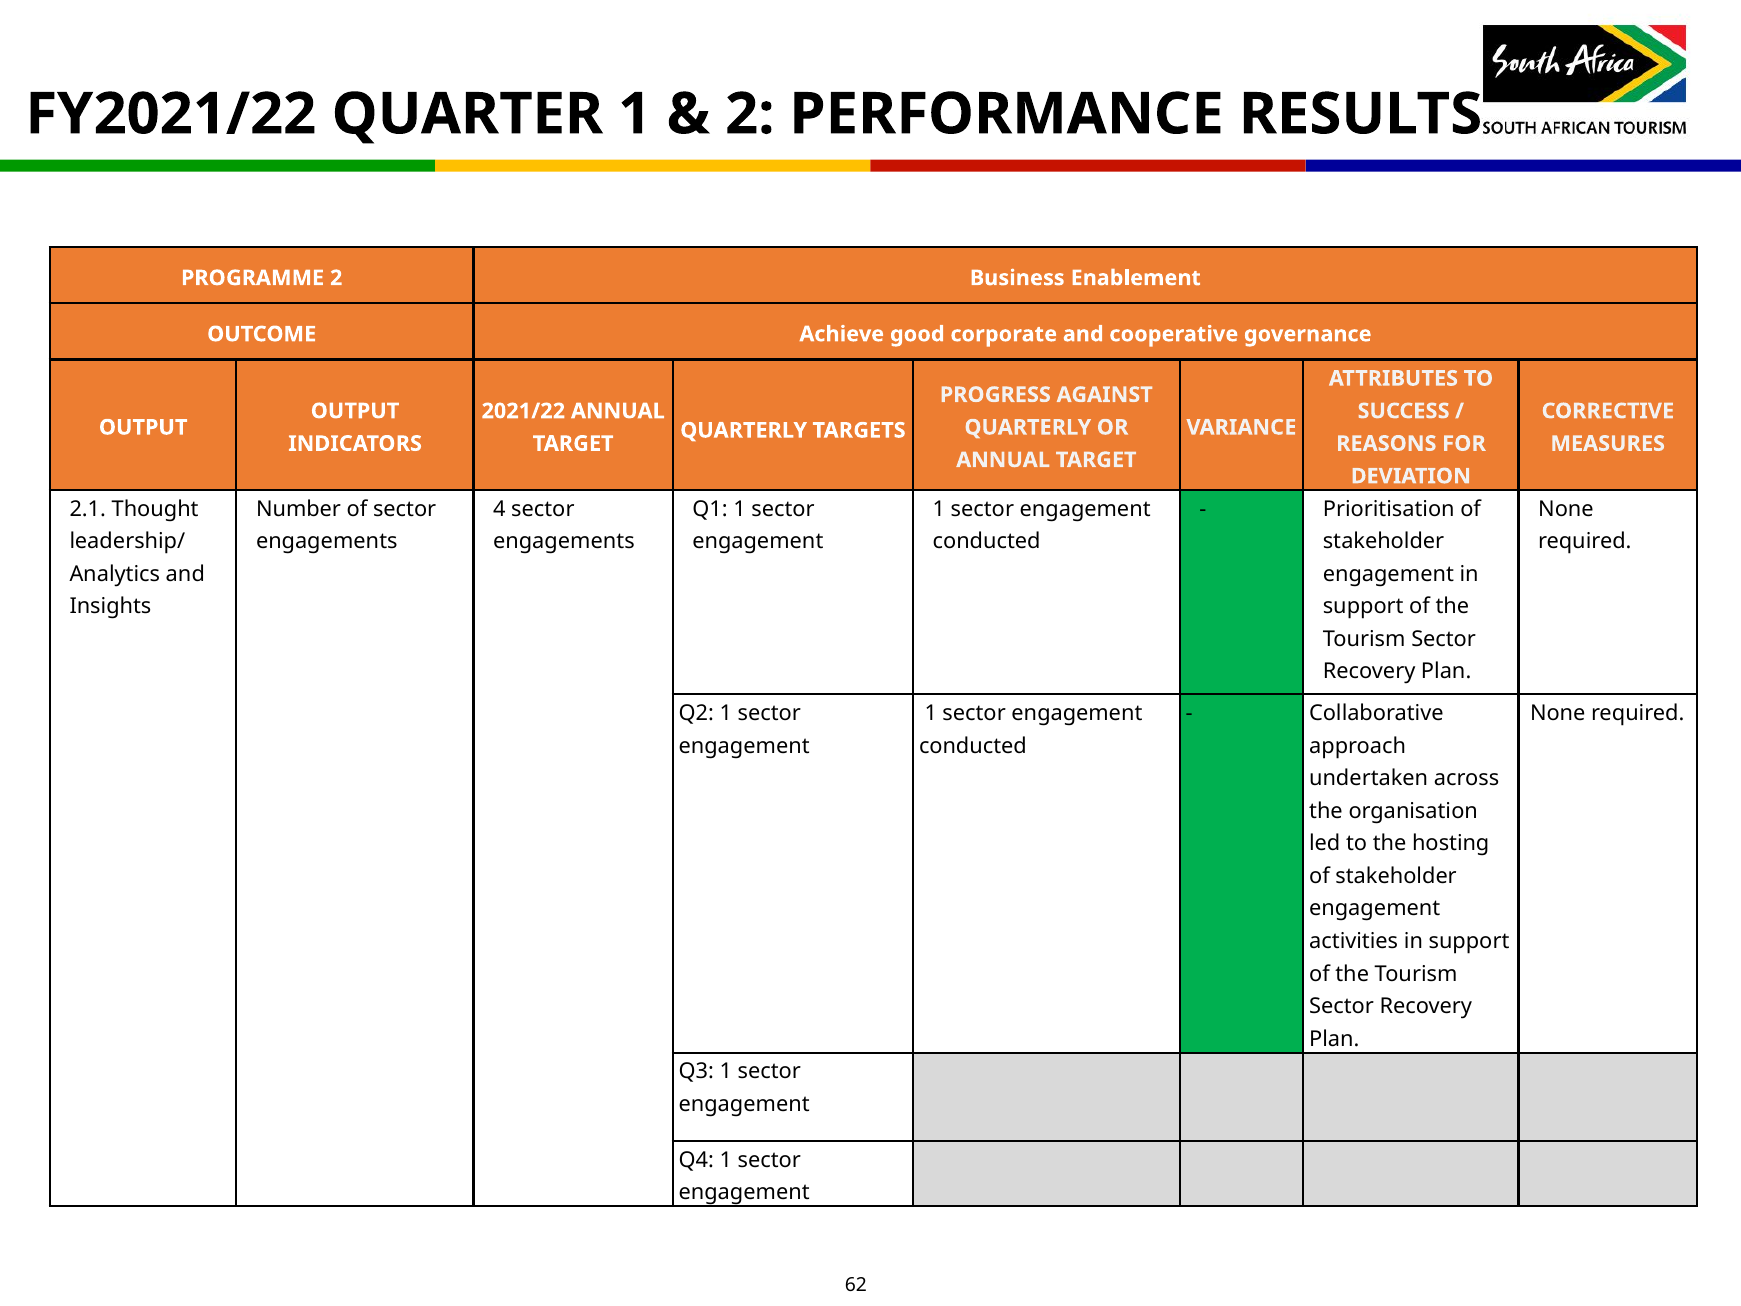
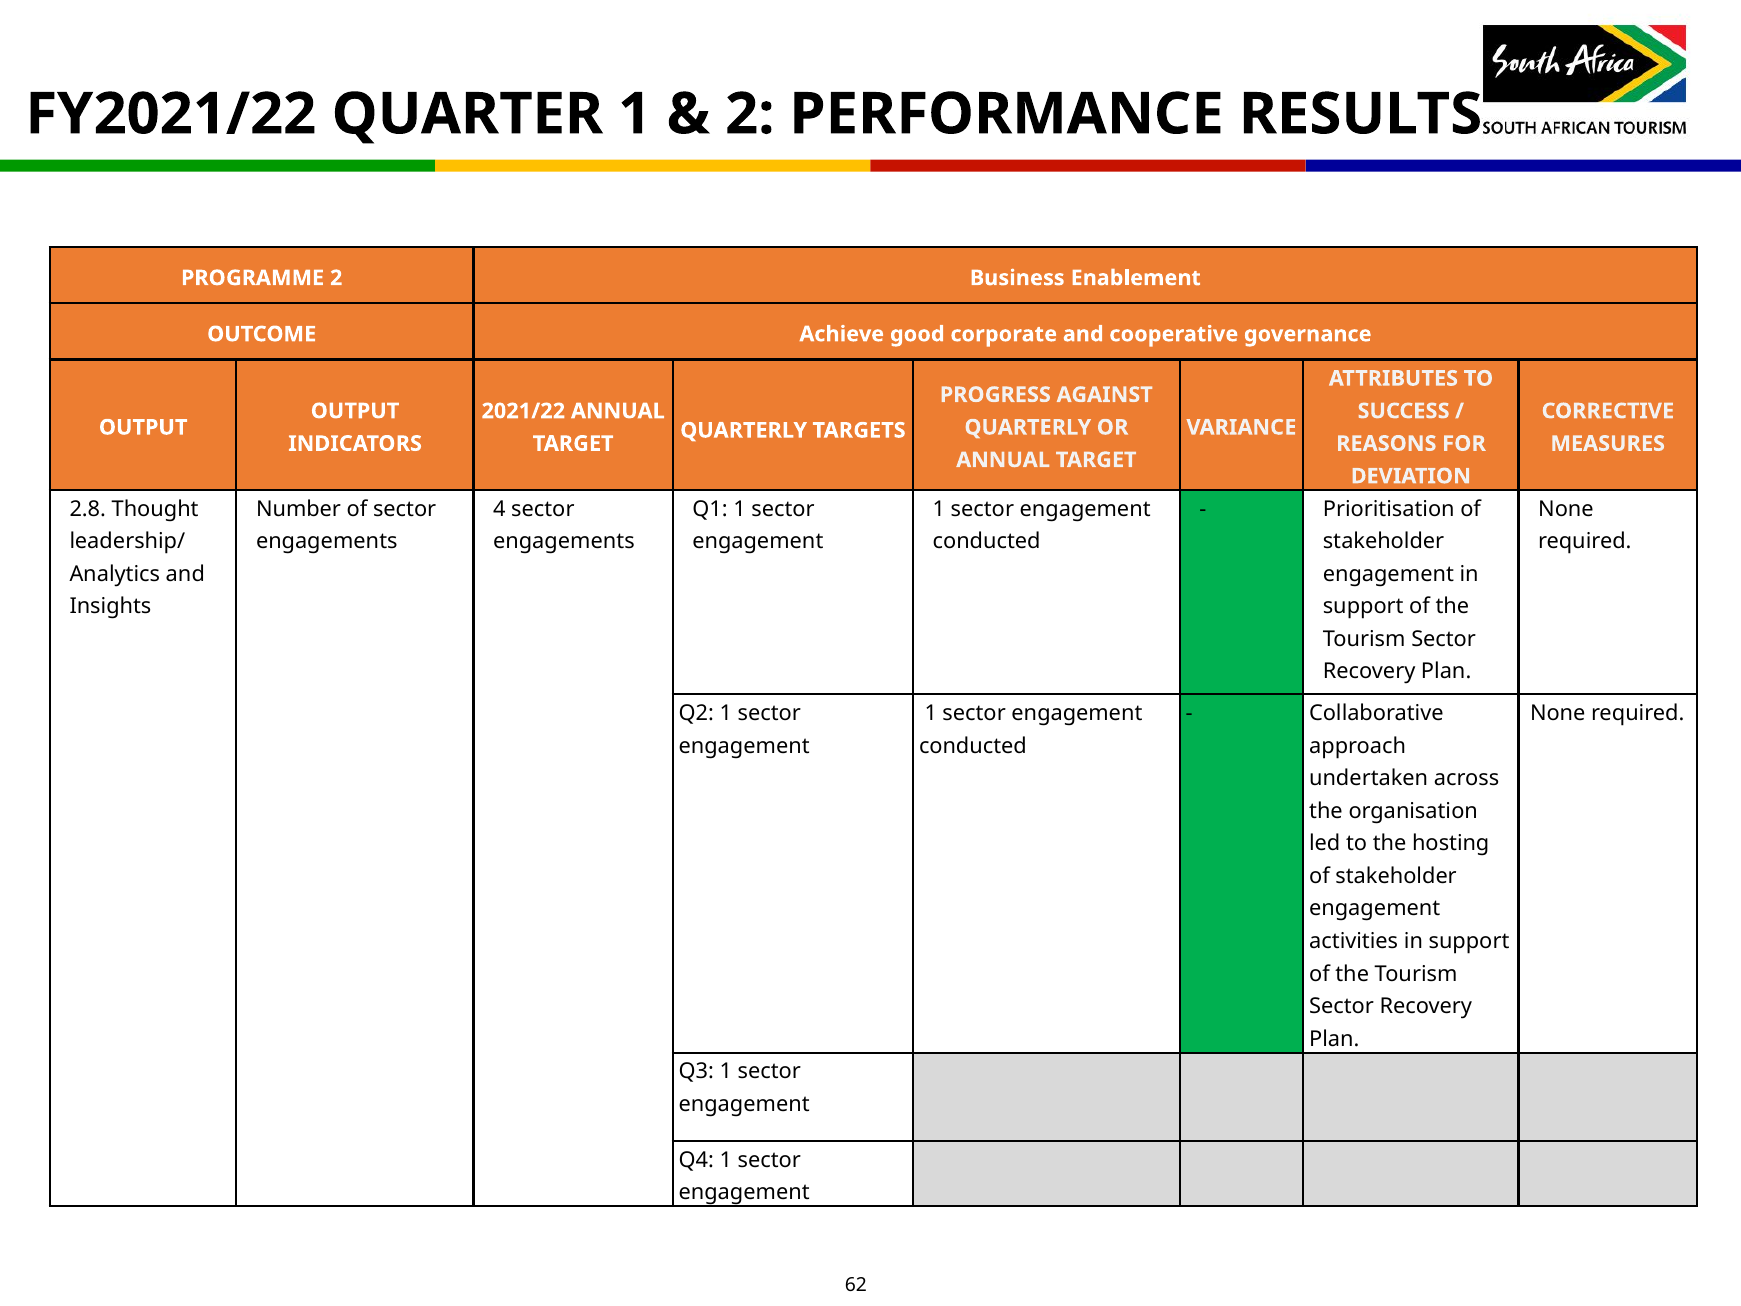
2.1: 2.1 -> 2.8
